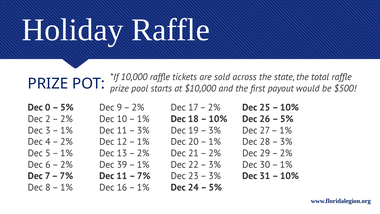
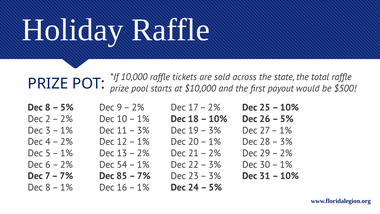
0 at (48, 107): 0 -> 8
39: 39 -> 54
11 at (122, 176): 11 -> 85
